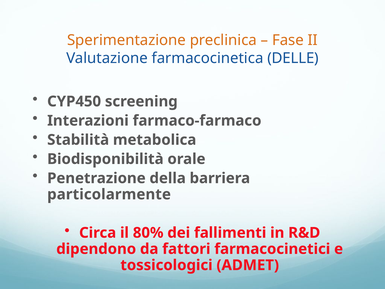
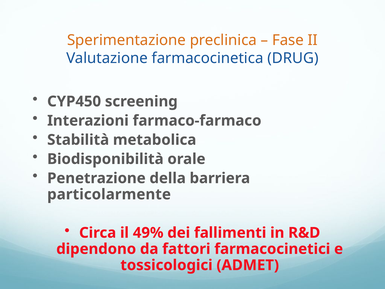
DELLE: DELLE -> DRUG
80%: 80% -> 49%
